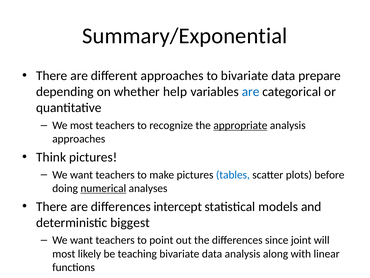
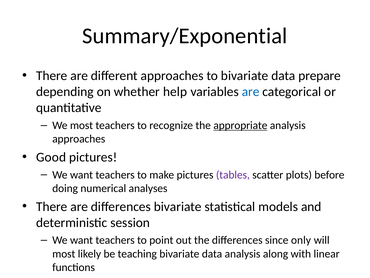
Think: Think -> Good
tables colour: blue -> purple
numerical underline: present -> none
differences intercept: intercept -> bivariate
biggest: biggest -> session
joint: joint -> only
